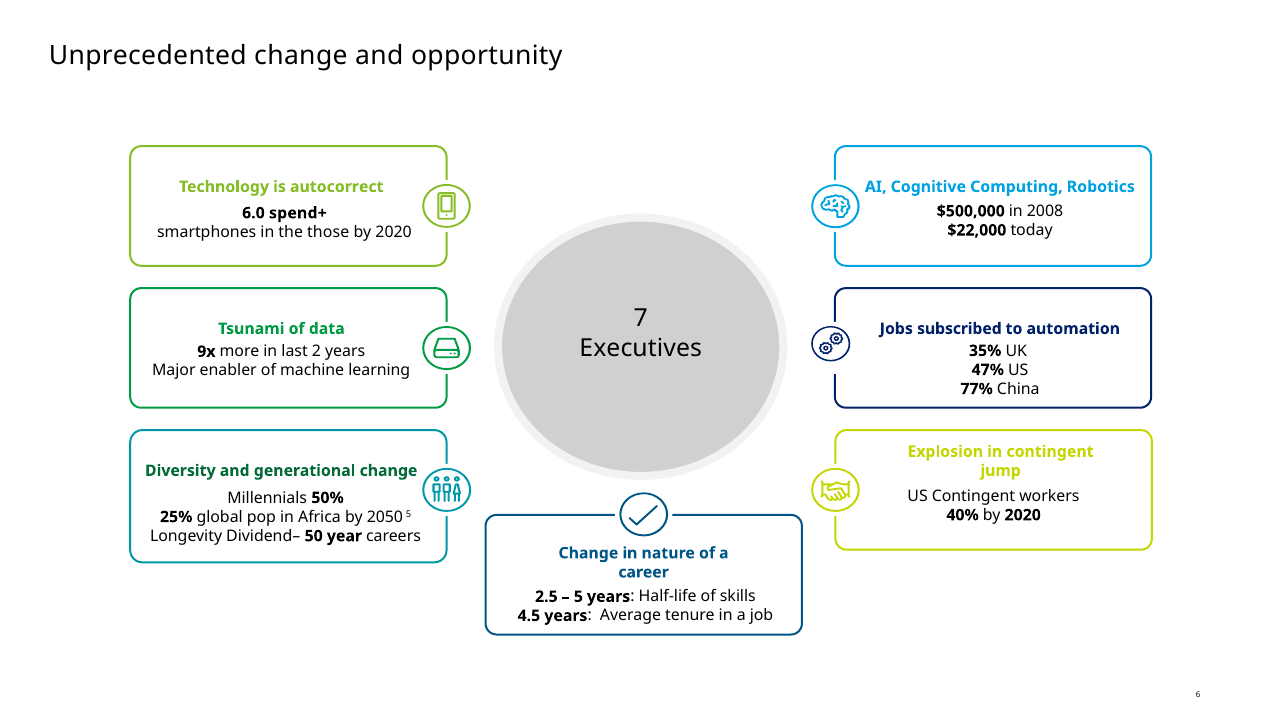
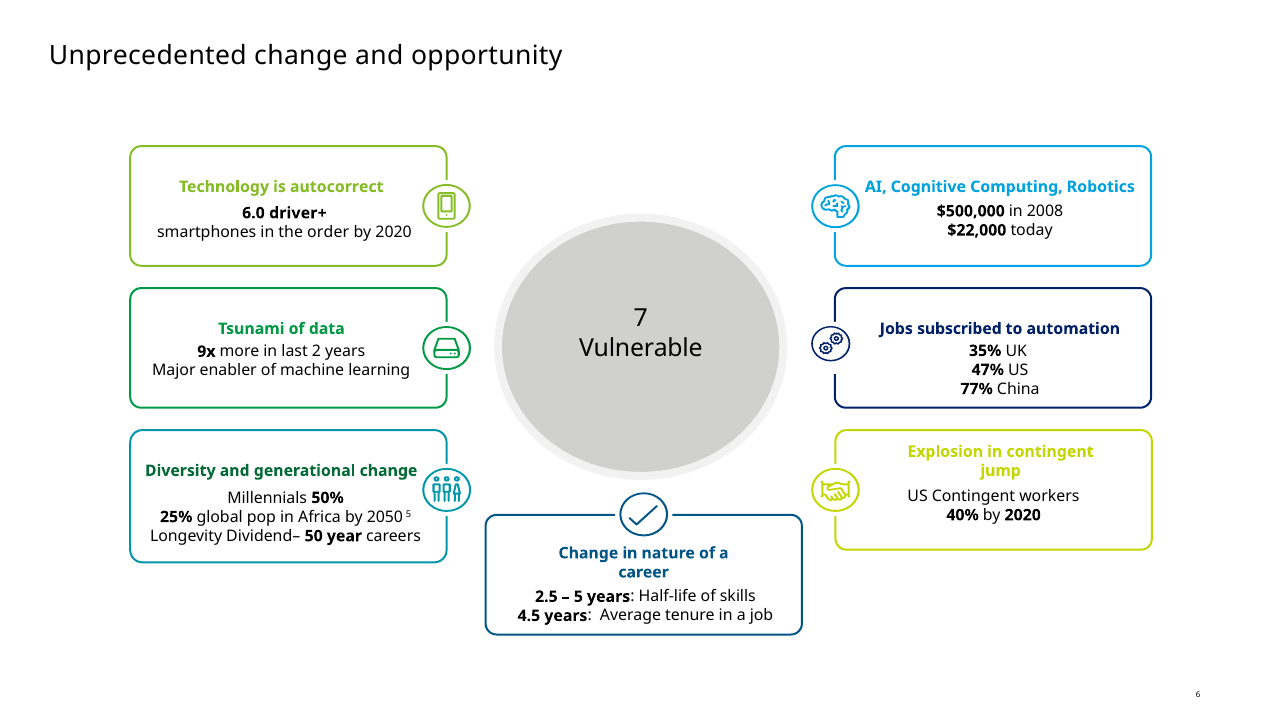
spend+: spend+ -> driver+
those: those -> order
Executives: Executives -> Vulnerable
